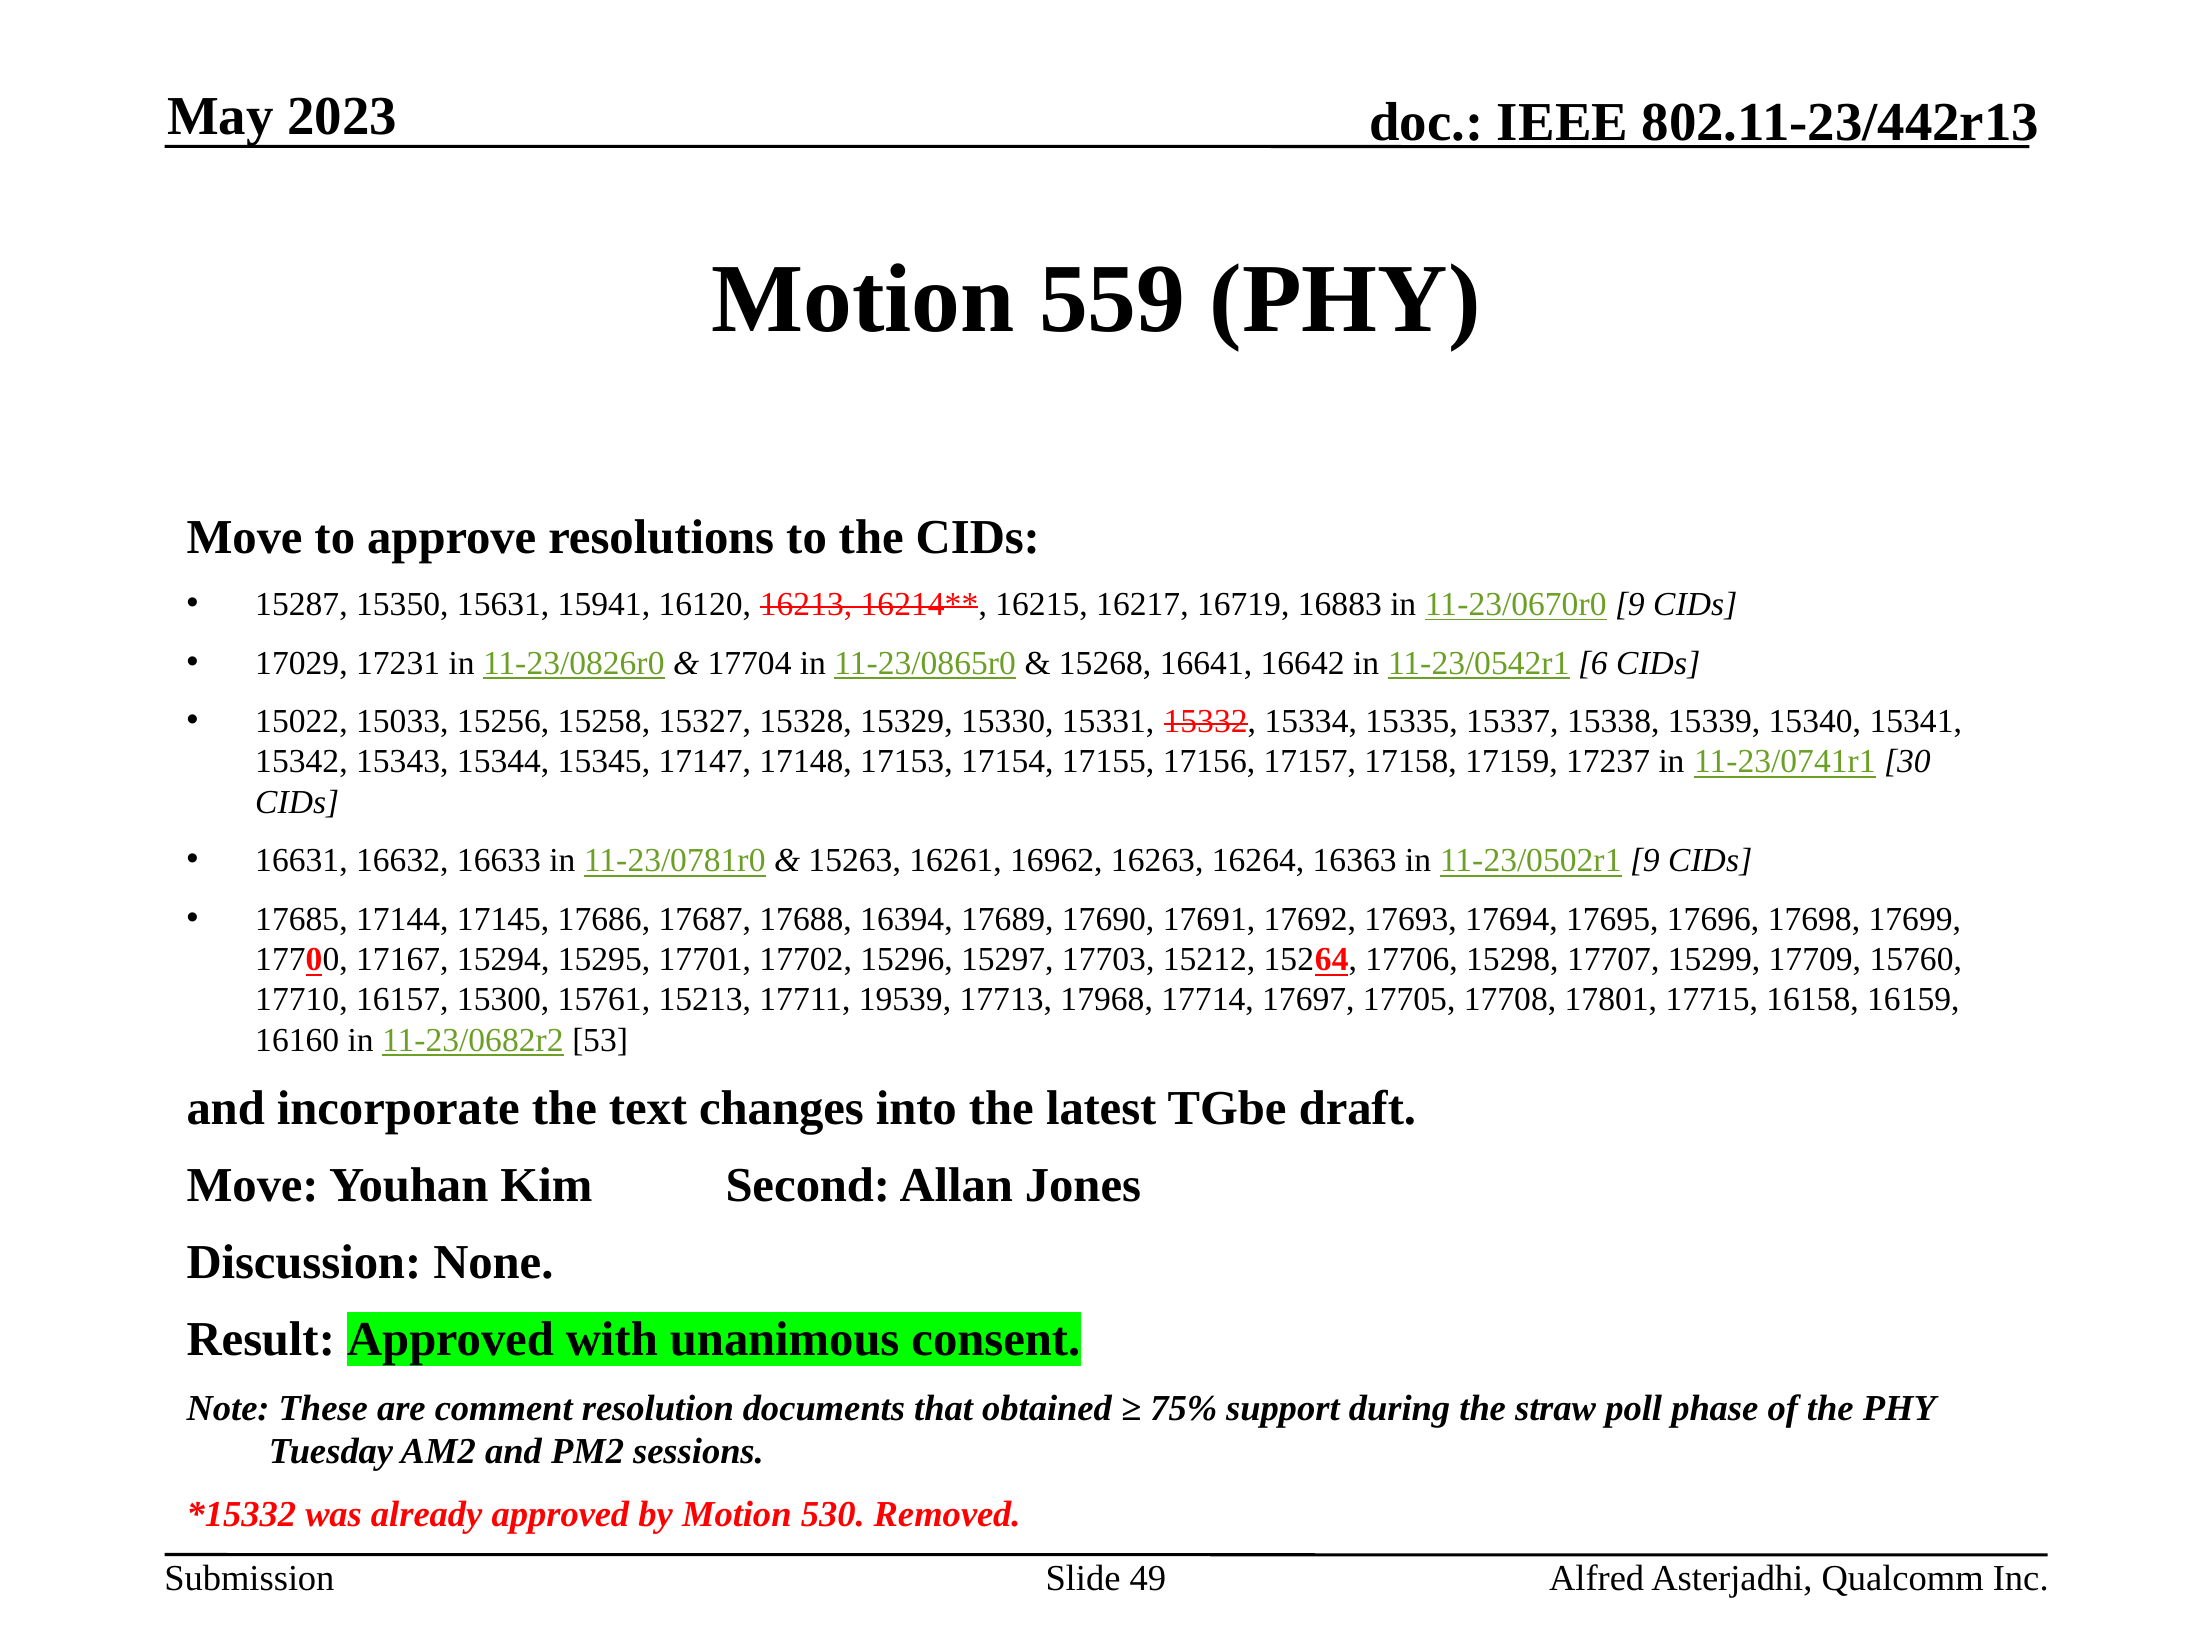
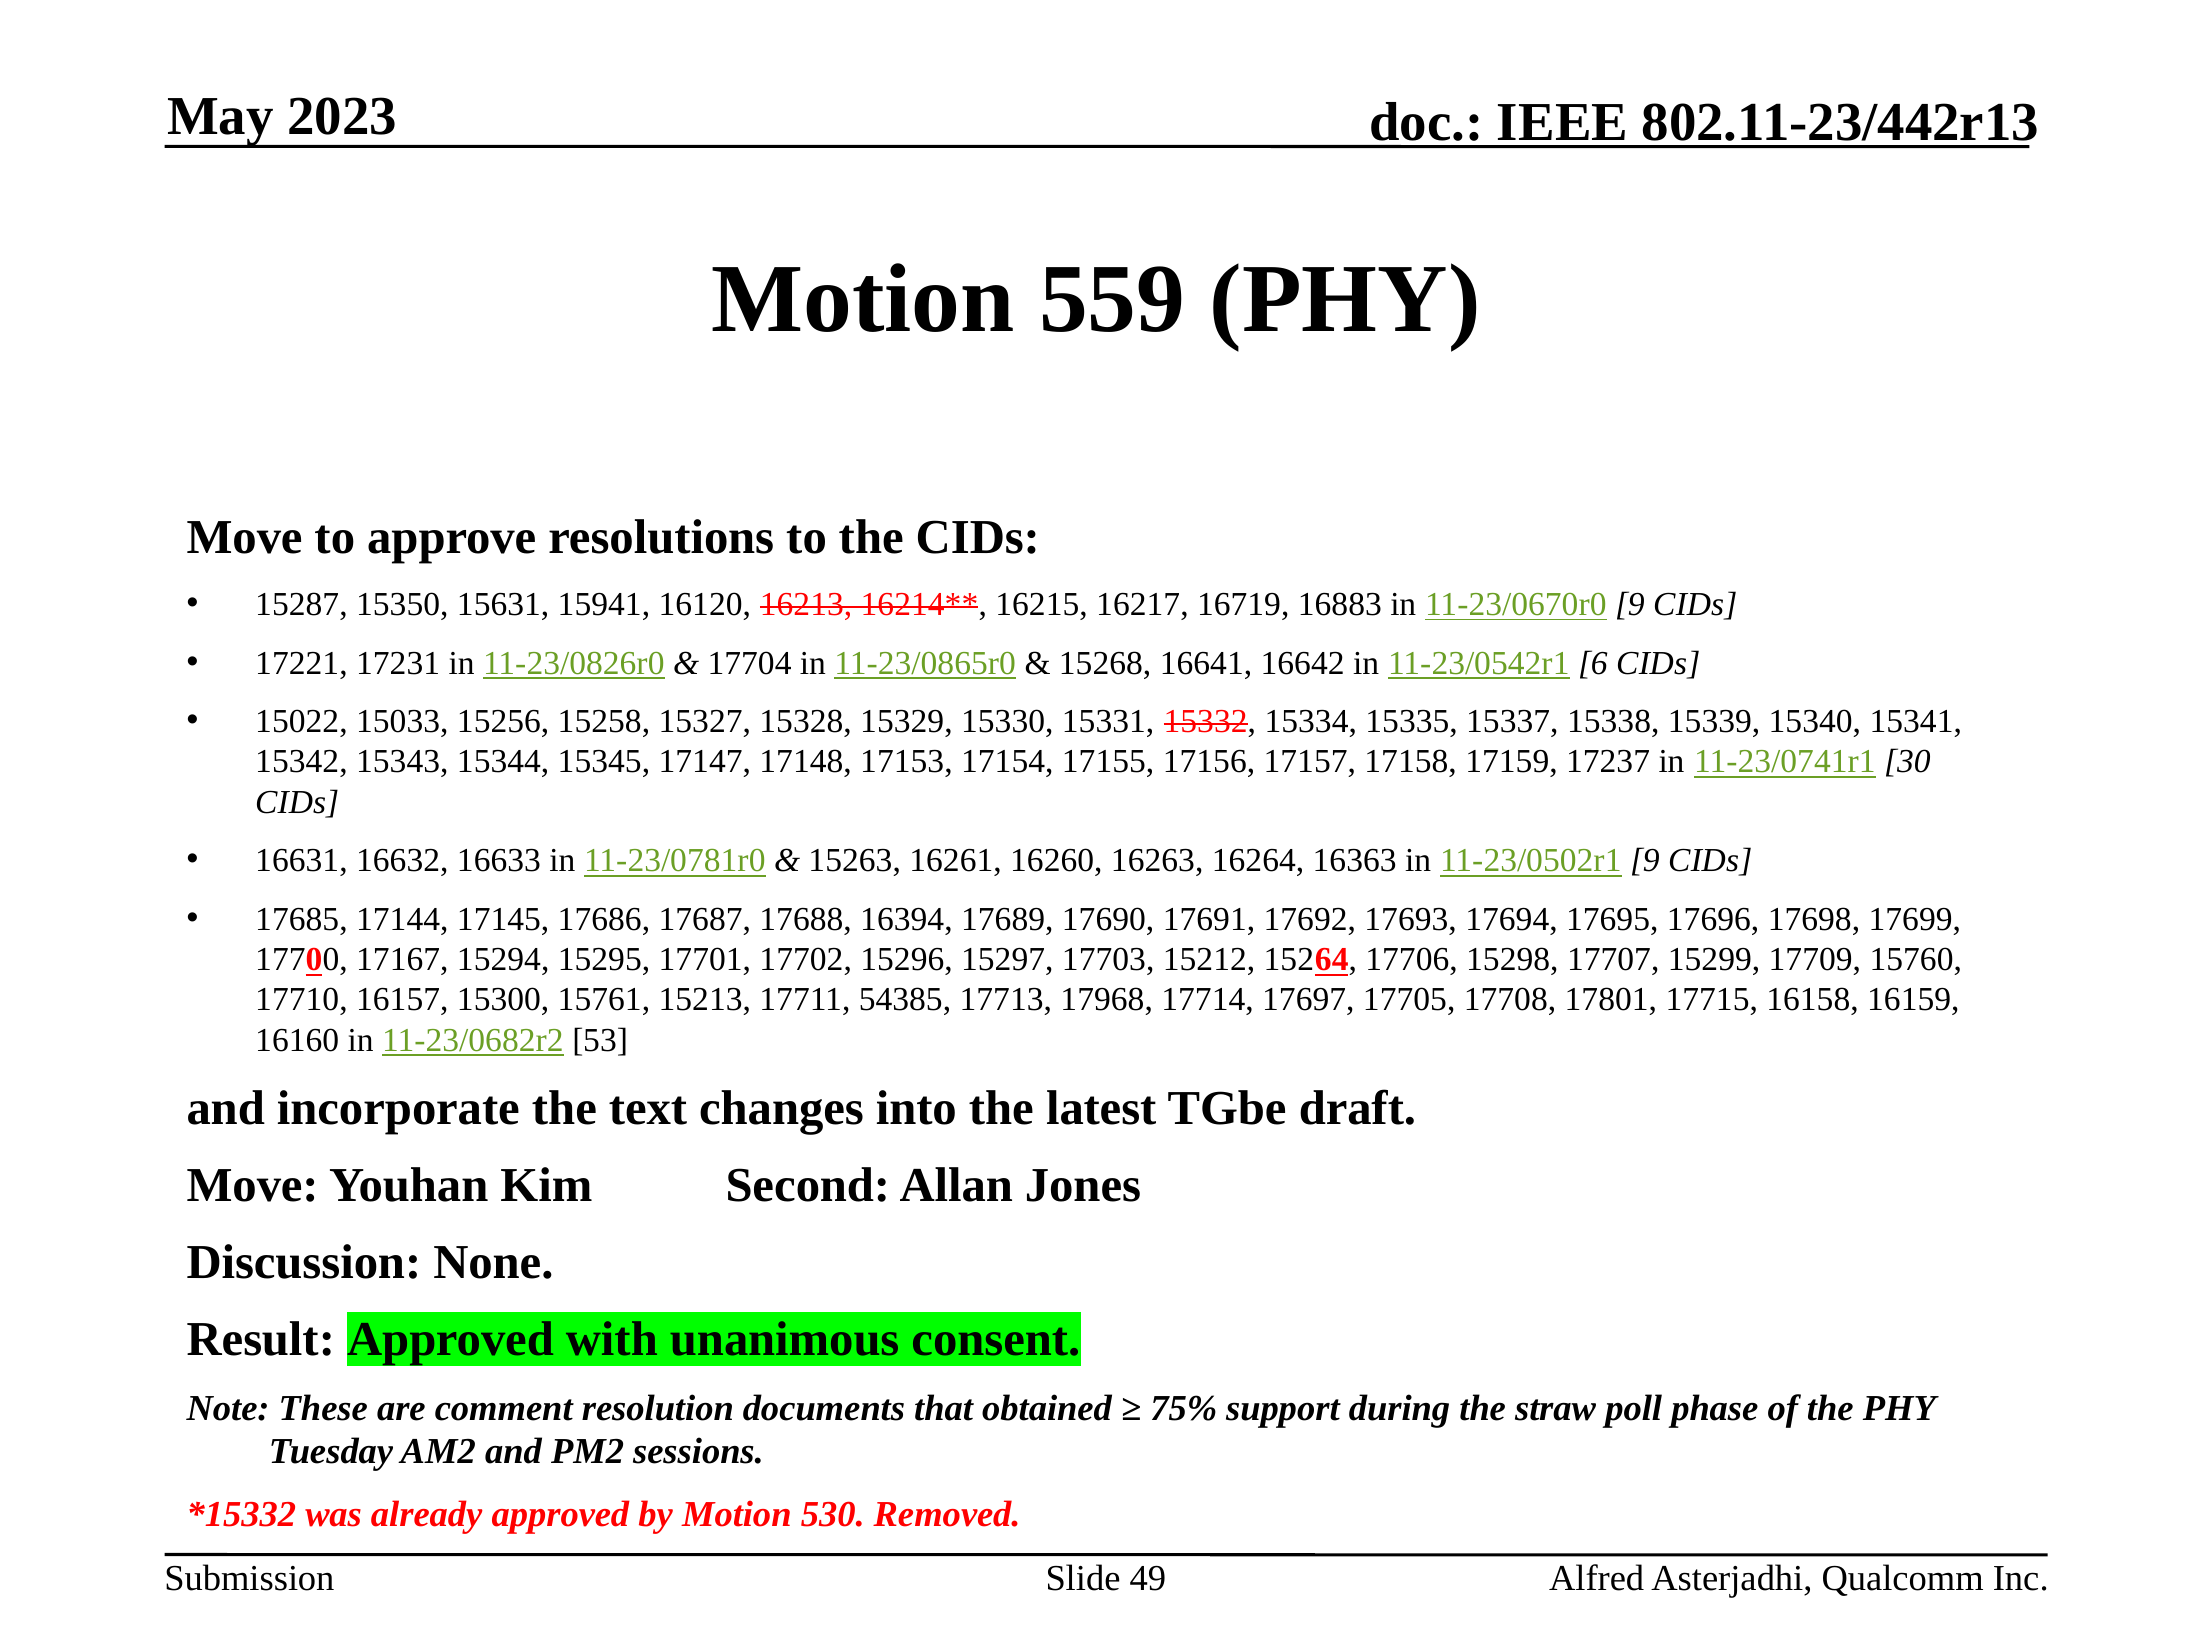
17029: 17029 -> 17221
16962: 16962 -> 16260
19539: 19539 -> 54385
